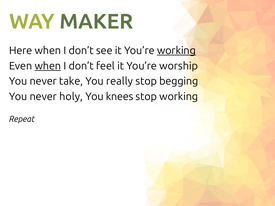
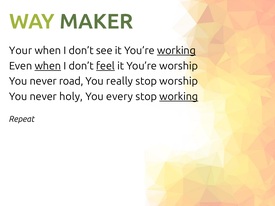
Here: Here -> Your
feel underline: none -> present
take: take -> road
stop begging: begging -> worship
knees: knees -> every
working at (179, 97) underline: none -> present
